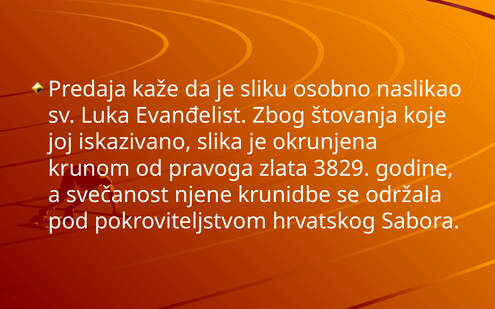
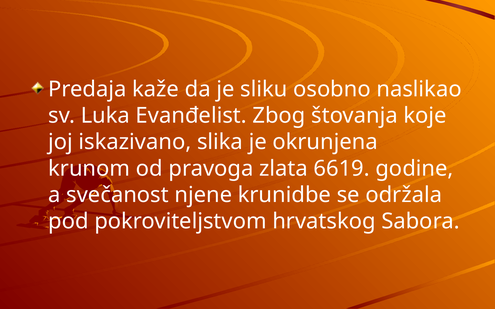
3829: 3829 -> 6619
